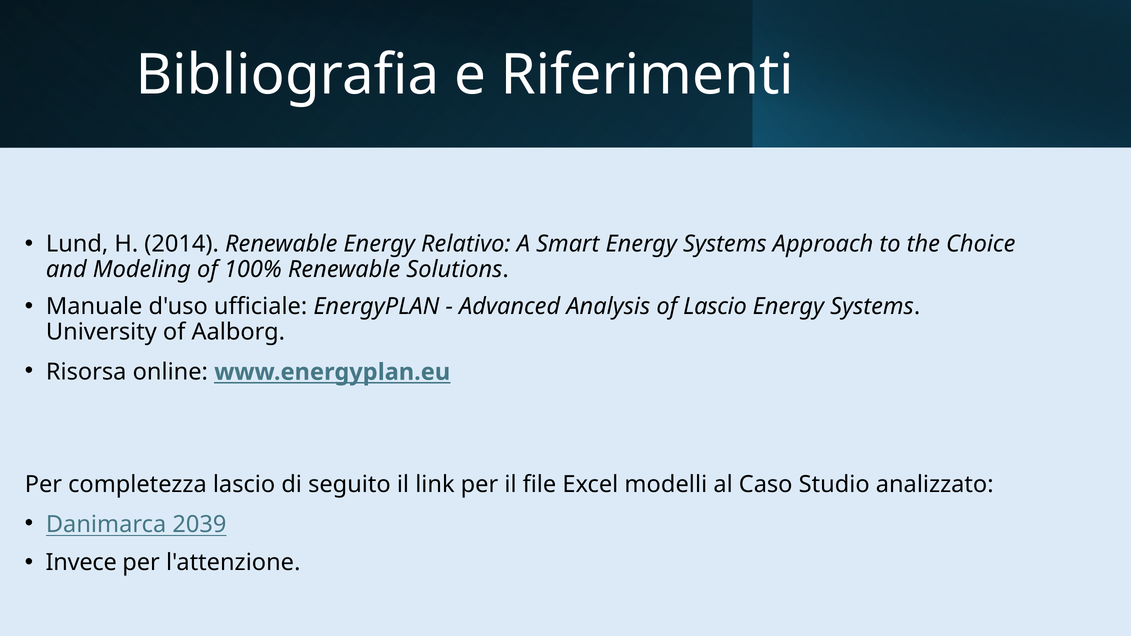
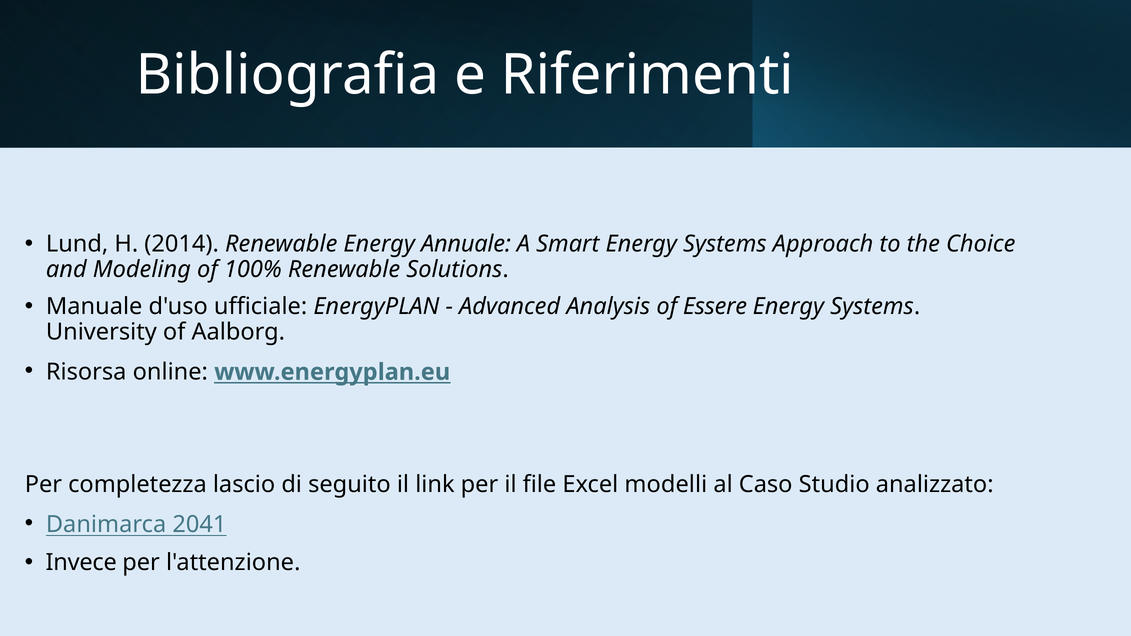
Relativo: Relativo -> Annuale
of Lascio: Lascio -> Essere
2039: 2039 -> 2041
